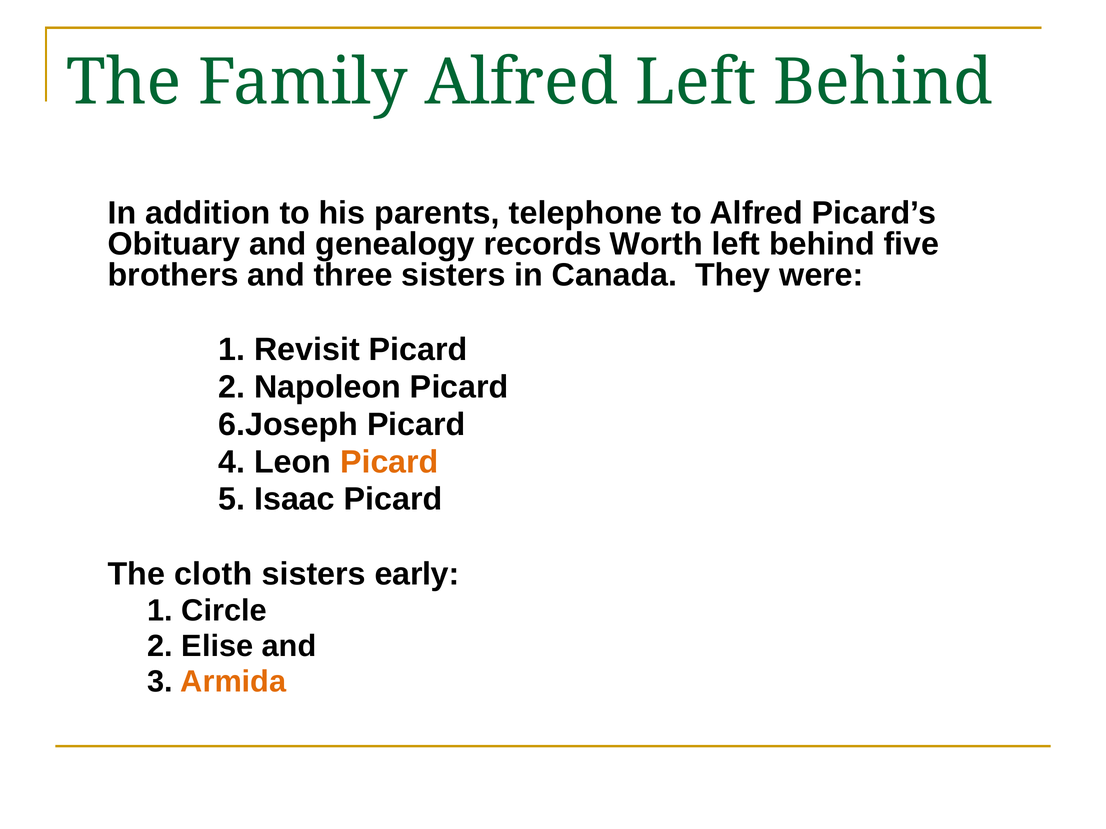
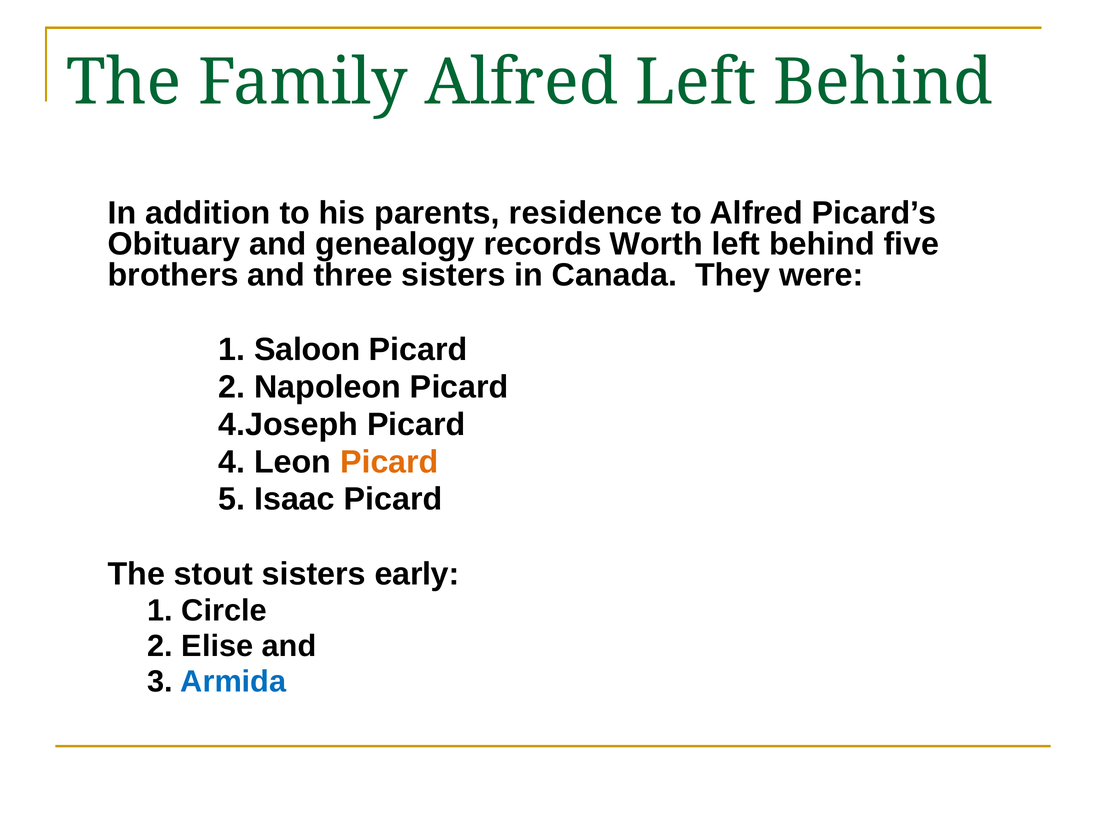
telephone: telephone -> residence
Revisit: Revisit -> Saloon
6.Joseph: 6.Joseph -> 4.Joseph
cloth: cloth -> stout
Armida colour: orange -> blue
